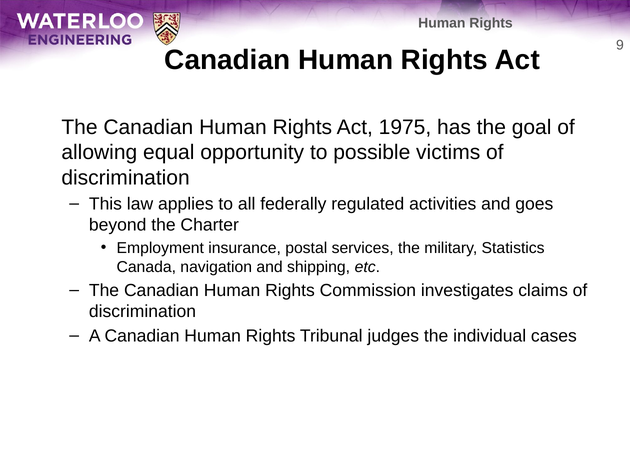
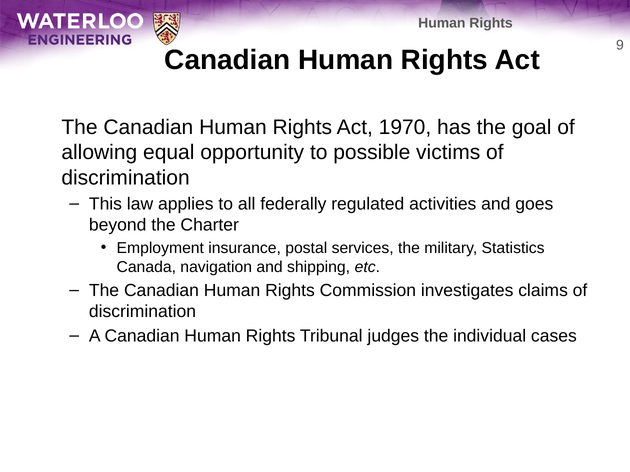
1975: 1975 -> 1970
